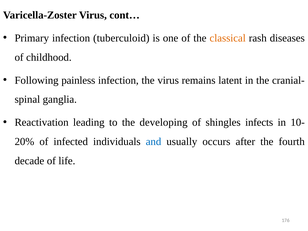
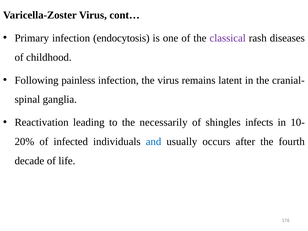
tuberculoid: tuberculoid -> endocytosis
classical colour: orange -> purple
developing: developing -> necessarily
